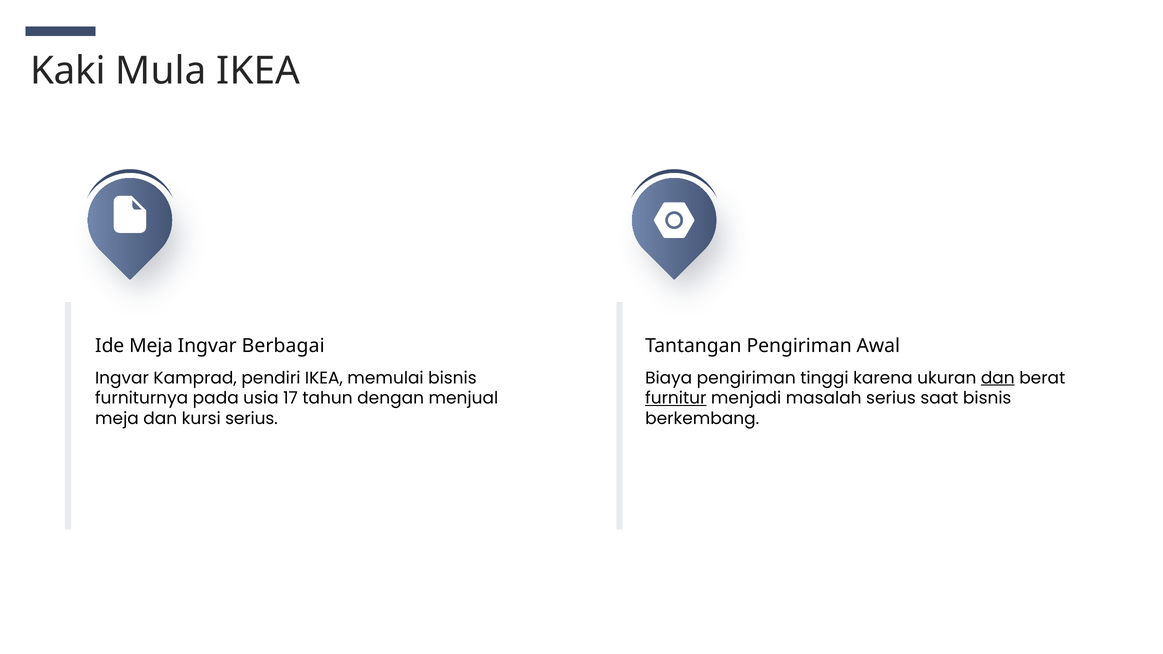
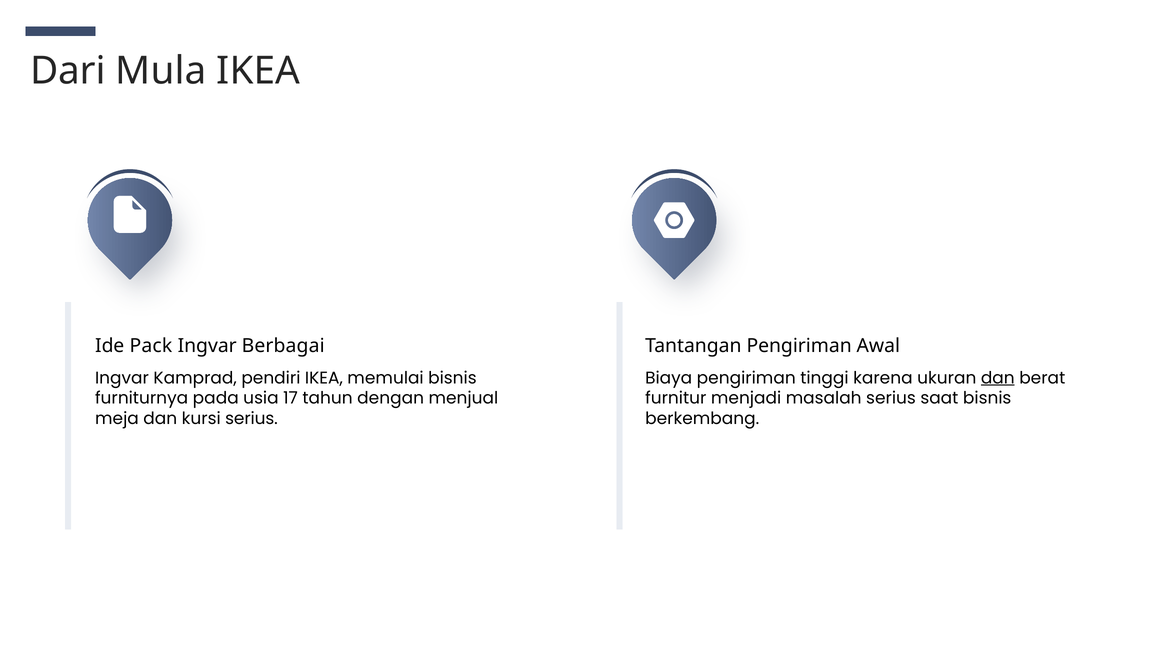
Kaki: Kaki -> Dari
Ide Meja: Meja -> Pack
furnitur underline: present -> none
